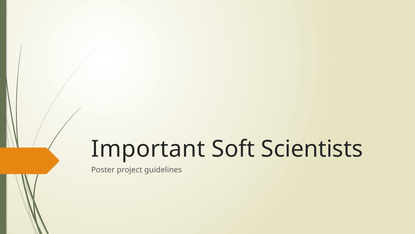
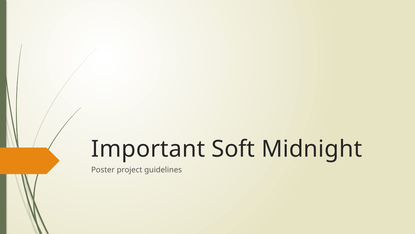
Scientists: Scientists -> Midnight
